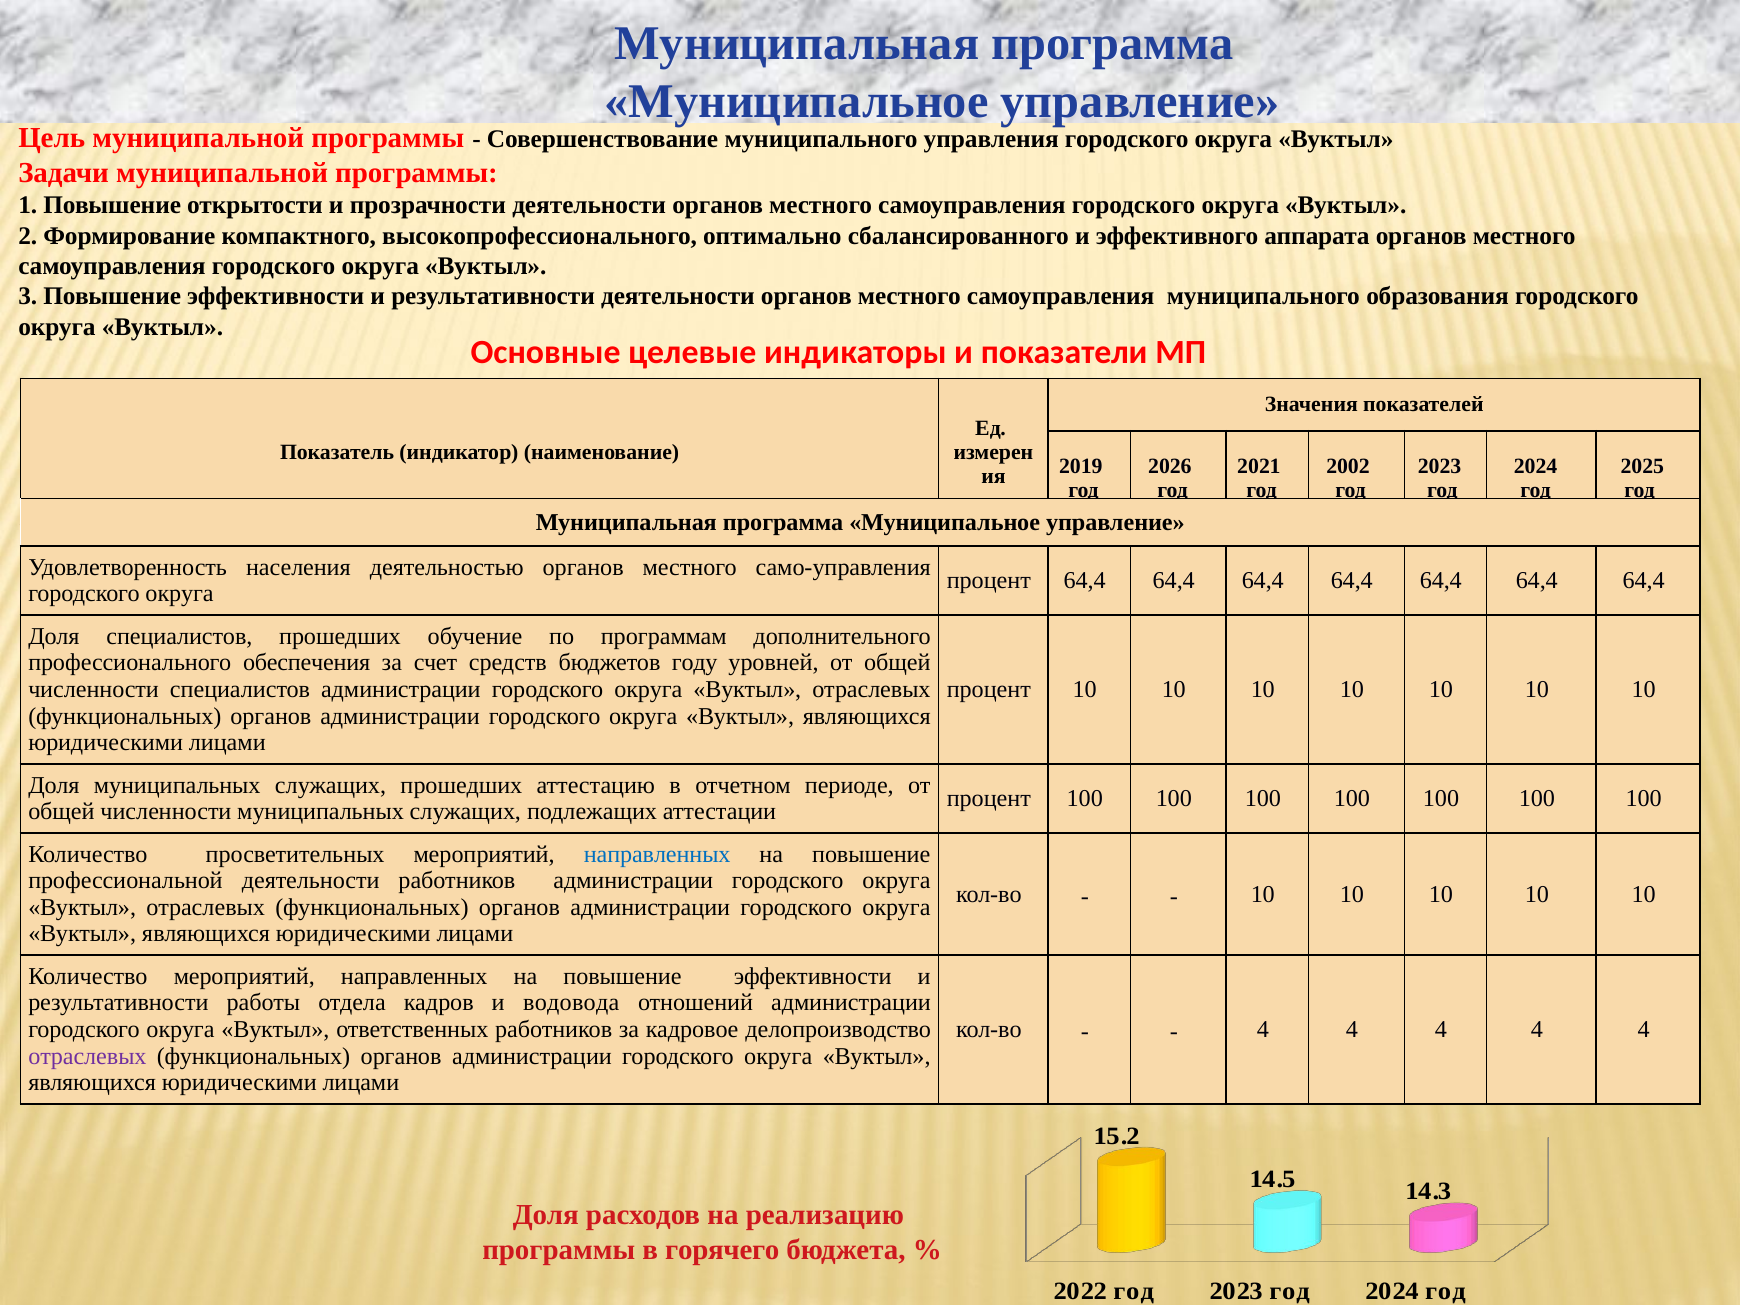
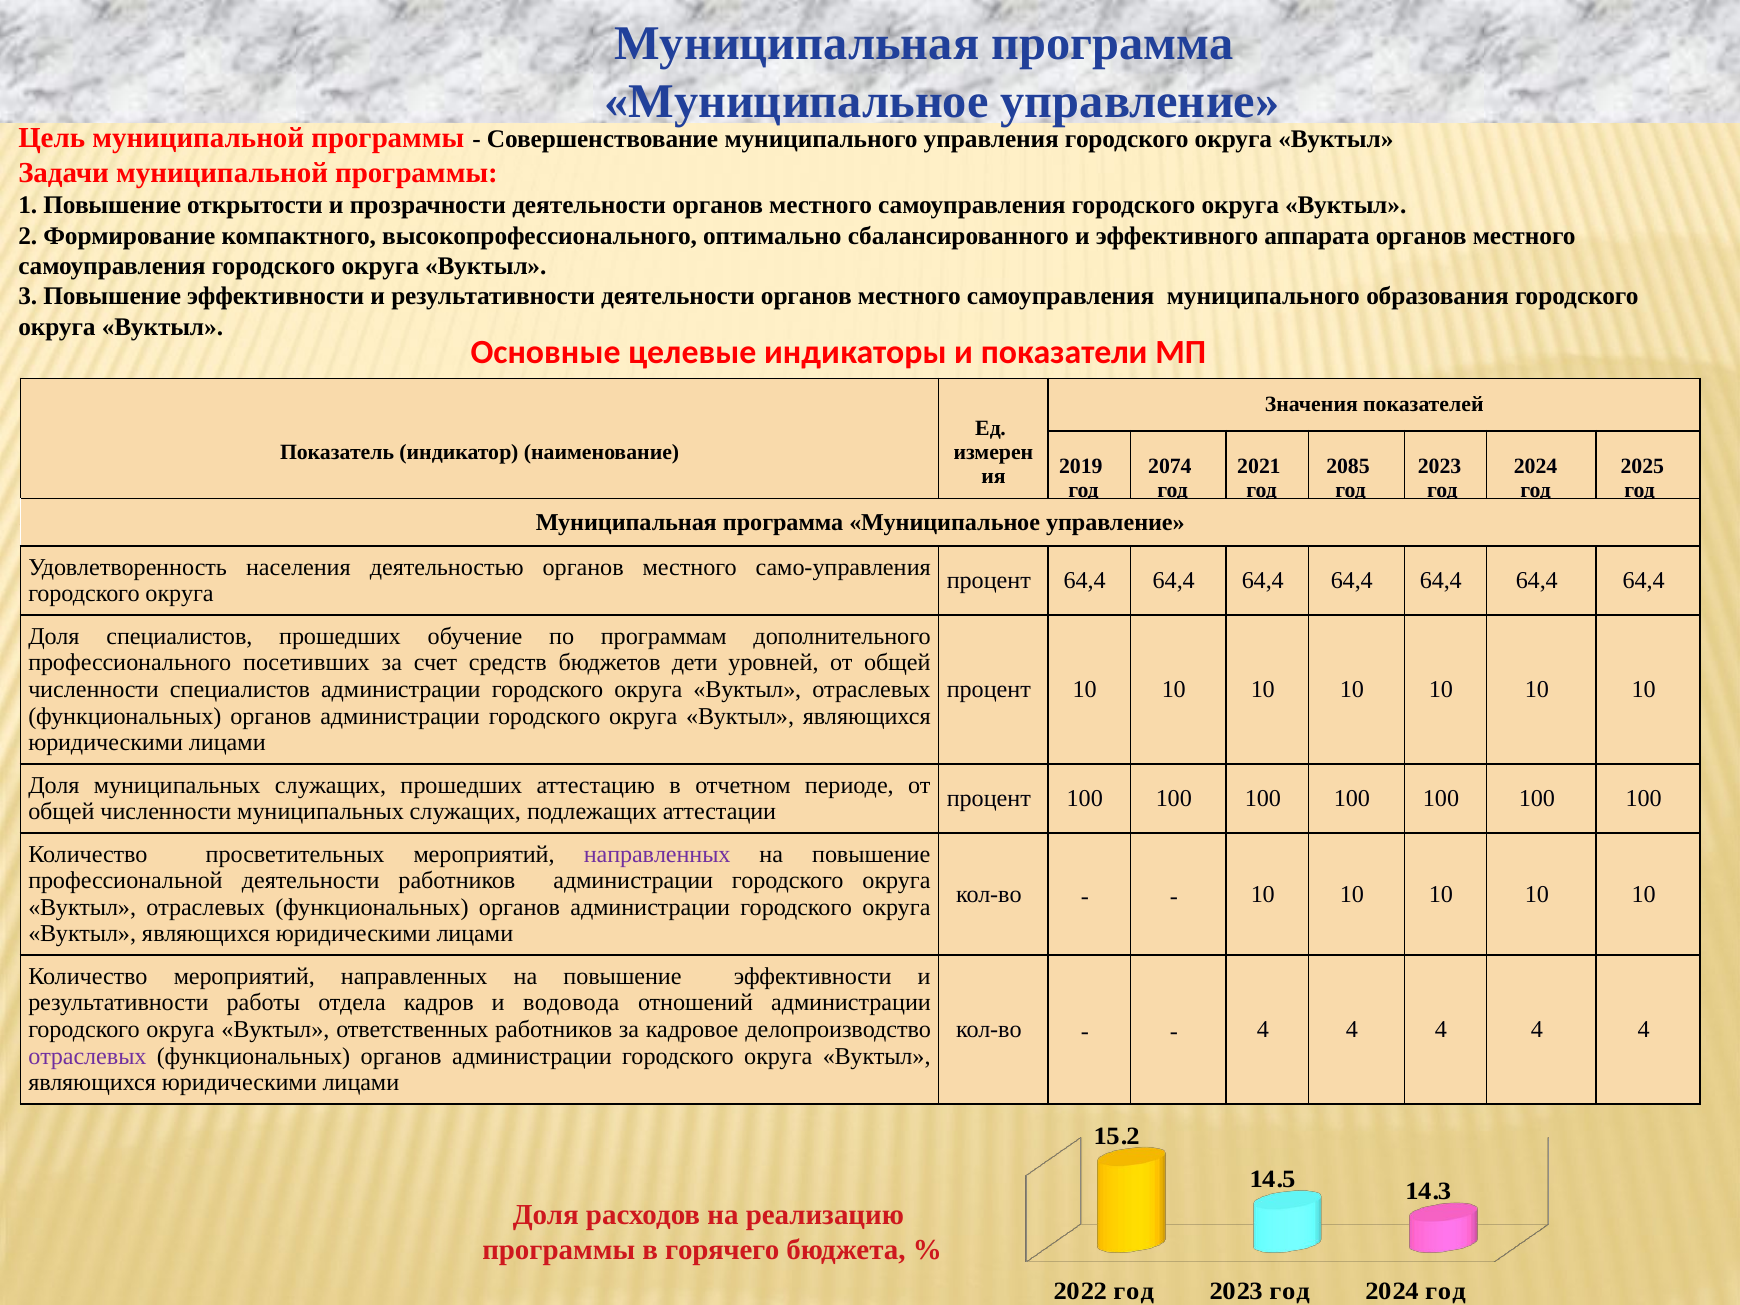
2026: 2026 -> 2074
2002: 2002 -> 2085
обеспечения: обеспечения -> посетивших
году: году -> дети
направленных at (657, 854) colour: blue -> purple
